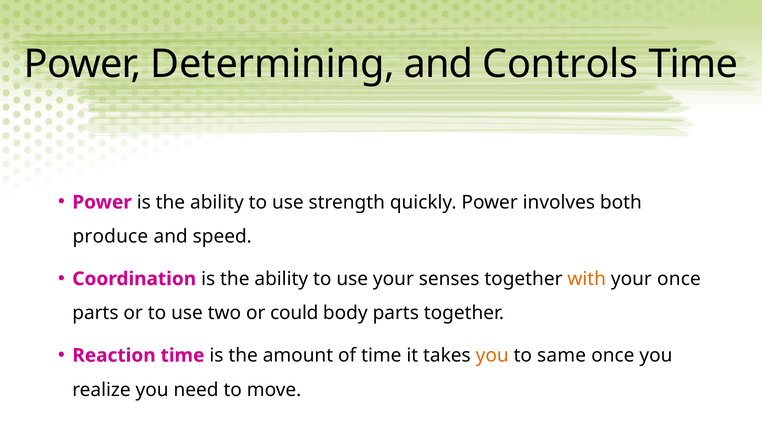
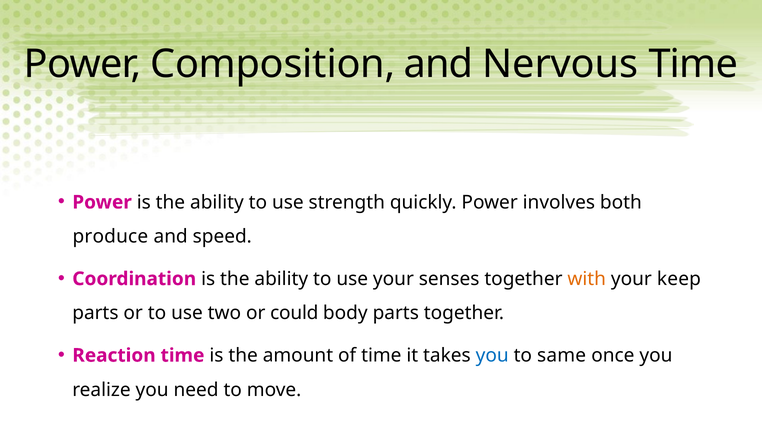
Determining: Determining -> Composition
Controls: Controls -> Nervous
your once: once -> keep
you at (492, 355) colour: orange -> blue
